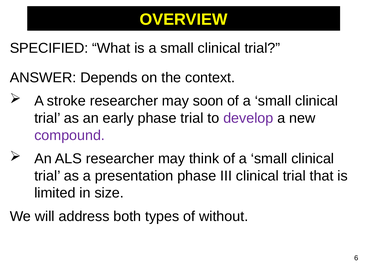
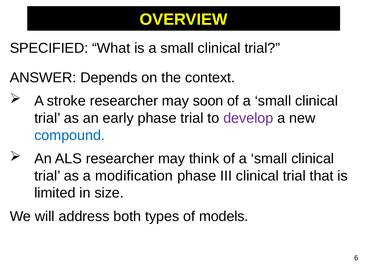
compound colour: purple -> blue
presentation: presentation -> modification
without: without -> models
